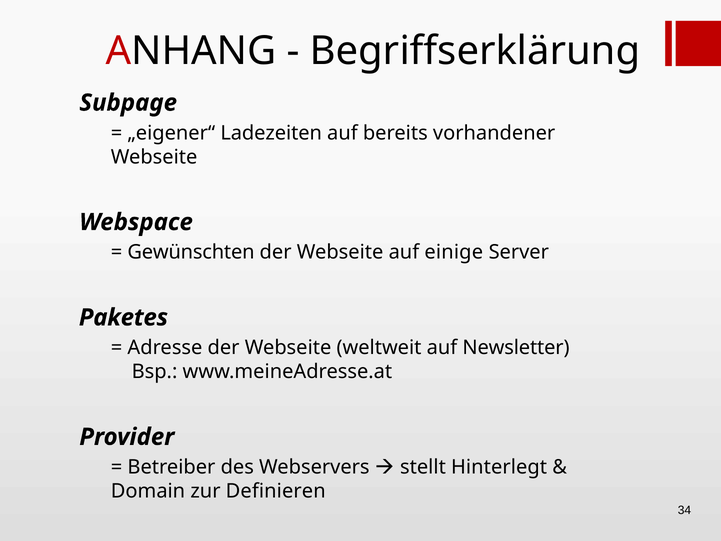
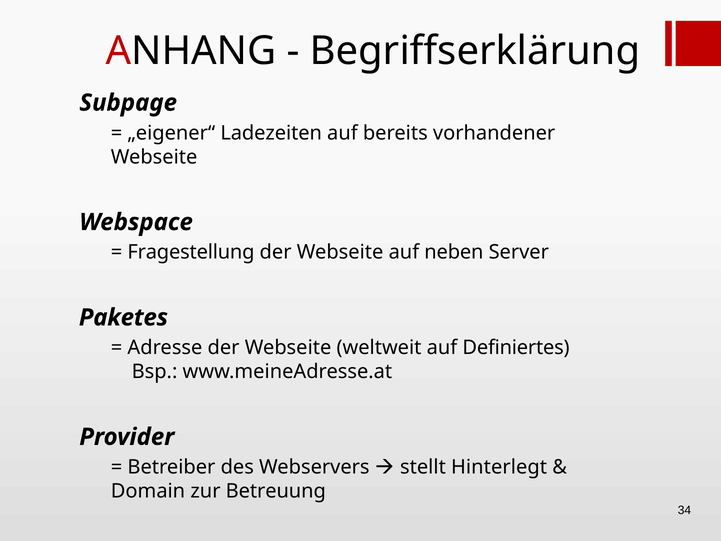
Gewünschten: Gewünschten -> Fragestellung
einige: einige -> neben
Newsletter: Newsletter -> Definiertes
Definieren: Definieren -> Betreuung
